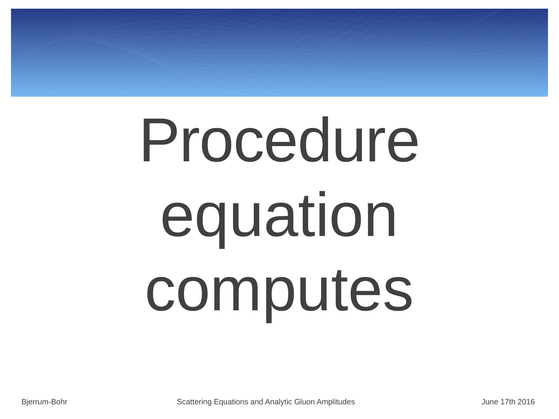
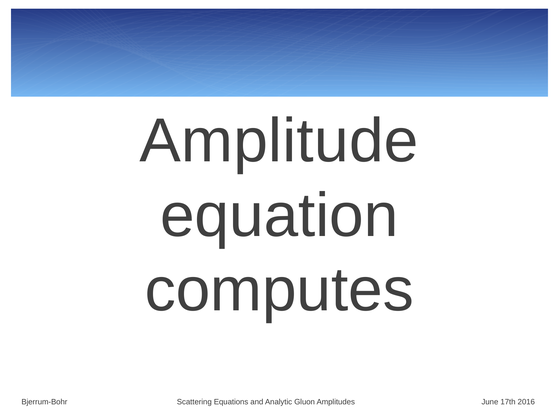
Procedure: Procedure -> Amplitude
